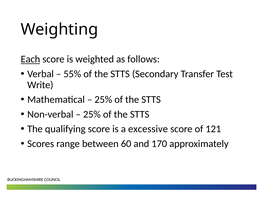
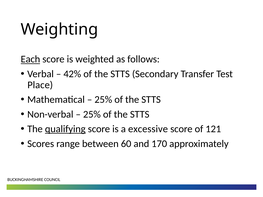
55%: 55% -> 42%
Write: Write -> Place
qualifying underline: none -> present
